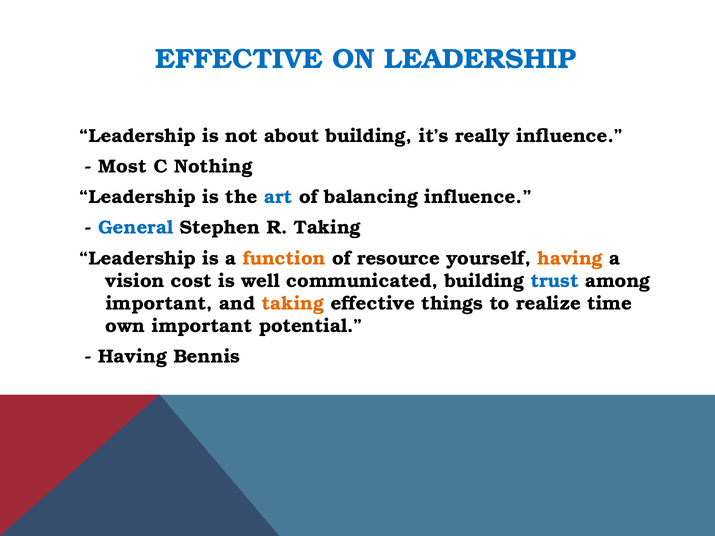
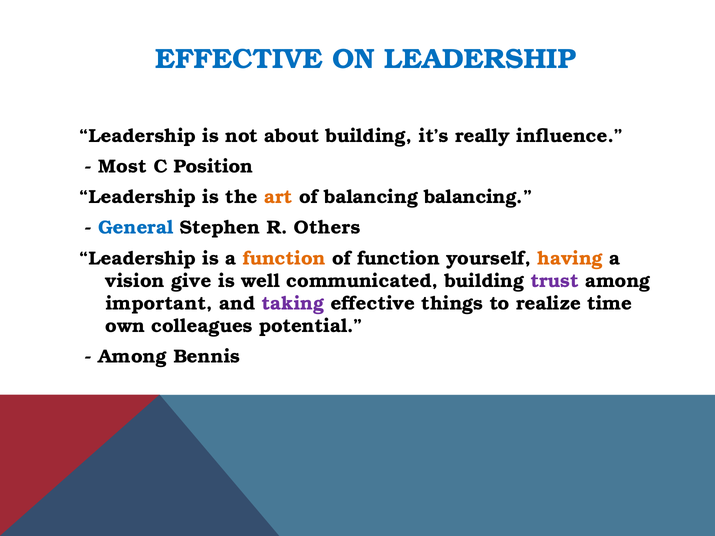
Nothing: Nothing -> Position
art colour: blue -> orange
balancing influence: influence -> balancing
R Taking: Taking -> Others
of resource: resource -> function
cost: cost -> give
trust colour: blue -> purple
taking at (293, 304) colour: orange -> purple
own important: important -> colleagues
Having at (133, 357): Having -> Among
